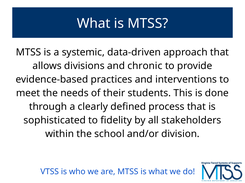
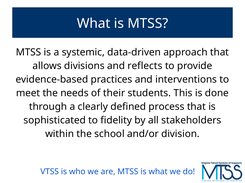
chronic: chronic -> reflects
